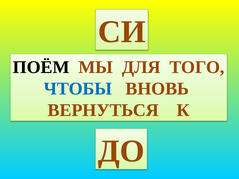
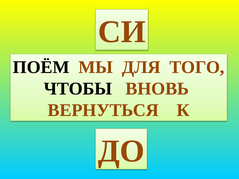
ЧТОБЫ colour: blue -> black
